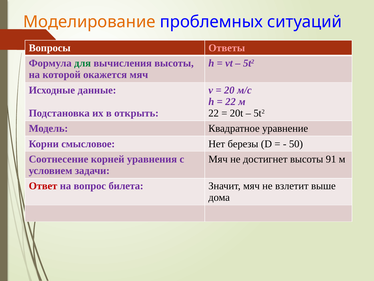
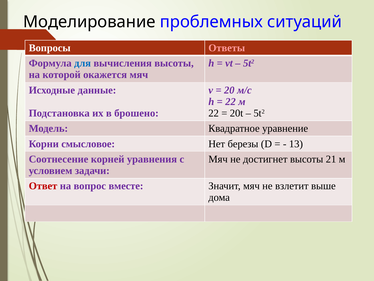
Моделирование colour: orange -> black
для colour: green -> blue
открыть: открыть -> брошено
50: 50 -> 13
91: 91 -> 21
билета: билета -> вместе
